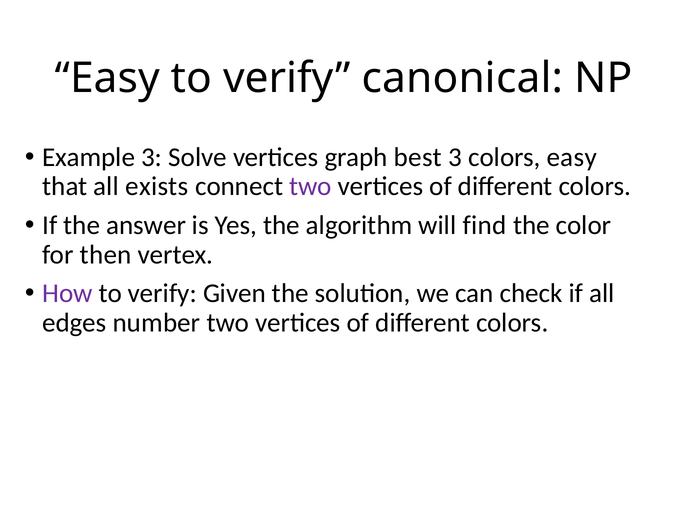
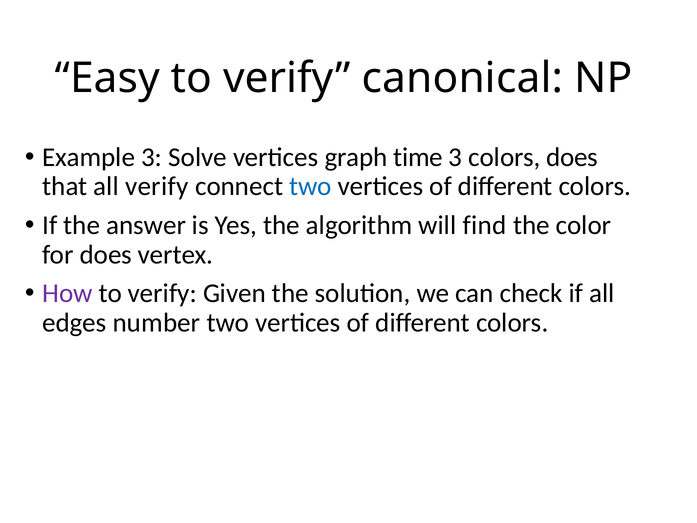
best: best -> time
colors easy: easy -> does
all exists: exists -> verify
two at (310, 186) colour: purple -> blue
for then: then -> does
